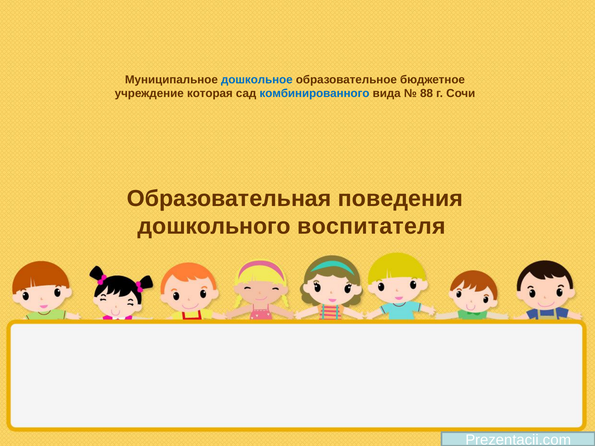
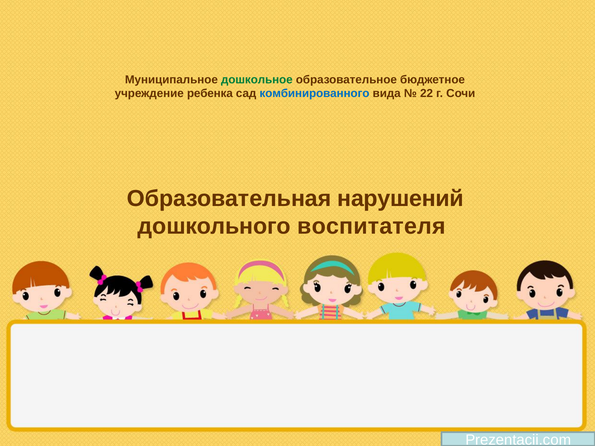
дошкольное colour: blue -> green
которая: которая -> ребенка
88: 88 -> 22
поведения: поведения -> нарушений
